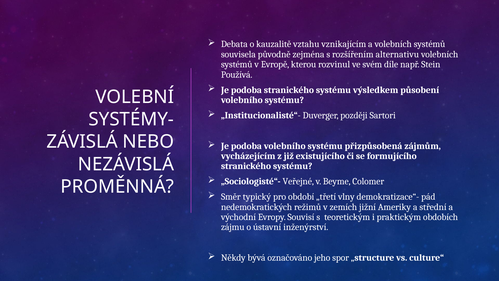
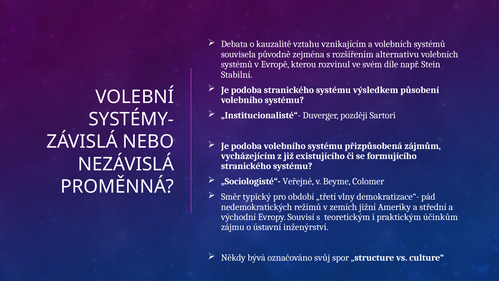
Používá: Používá -> Stabilní
obdobích: obdobích -> účinkům
jeho: jeho -> svůj
